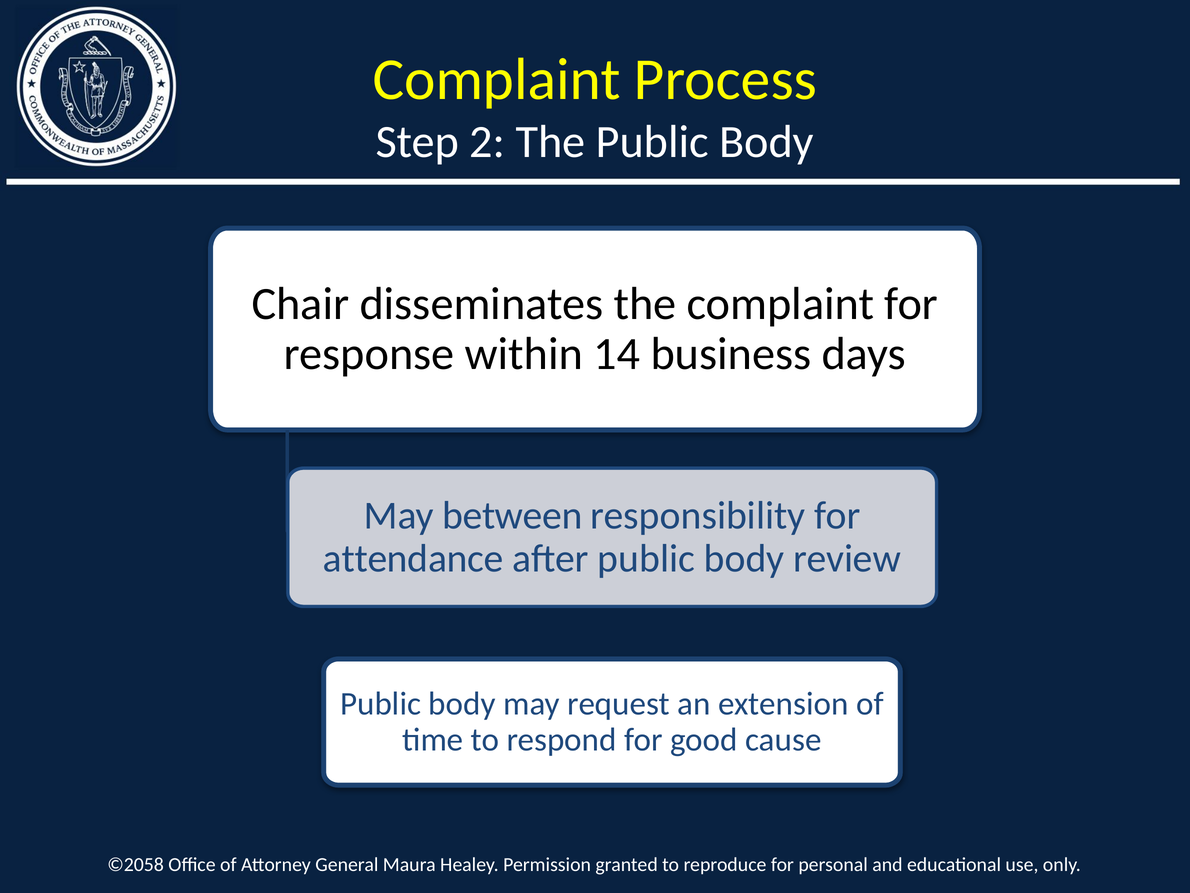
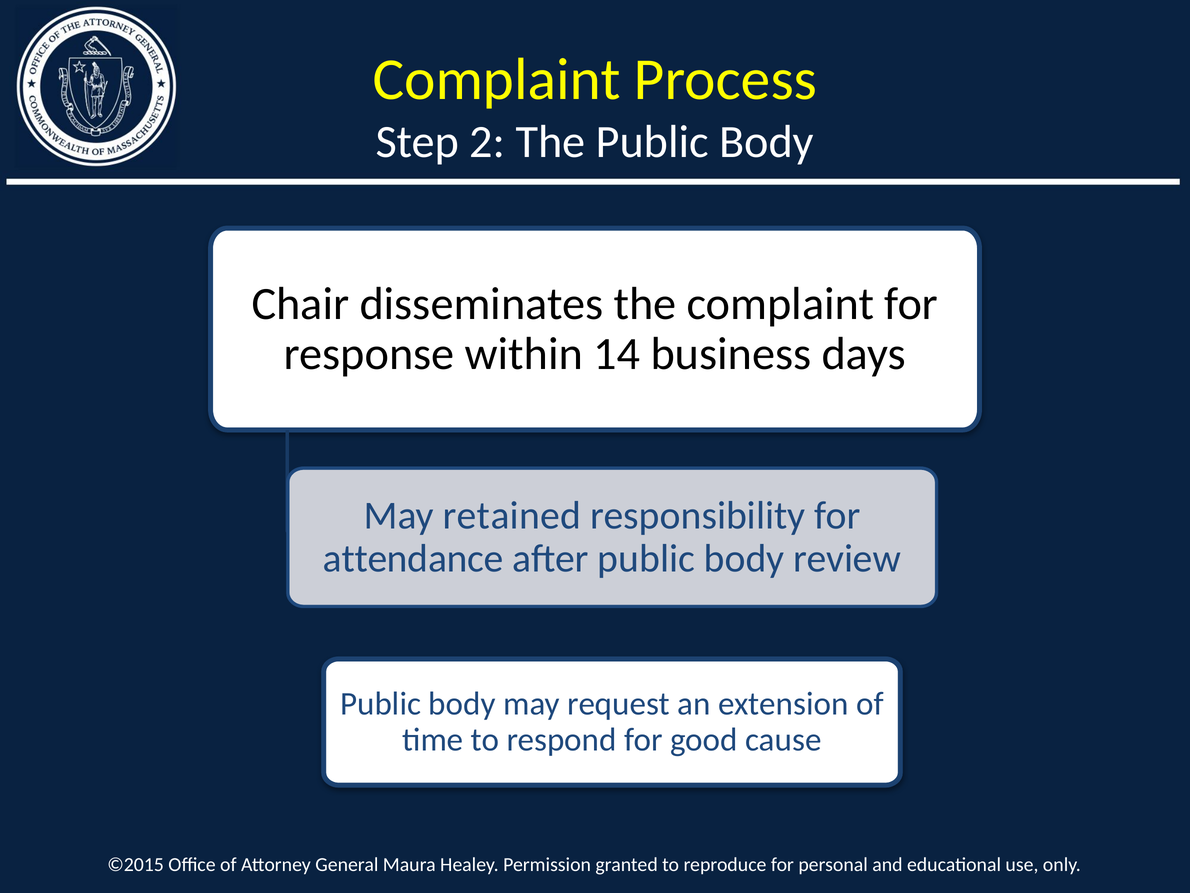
between: between -> retained
©2058: ©2058 -> ©2015
